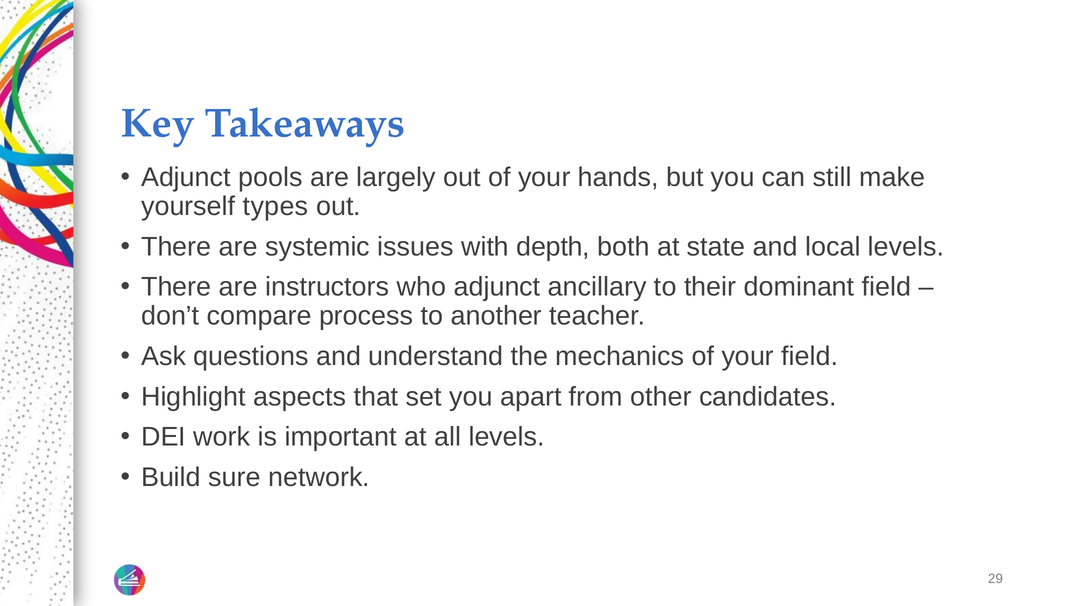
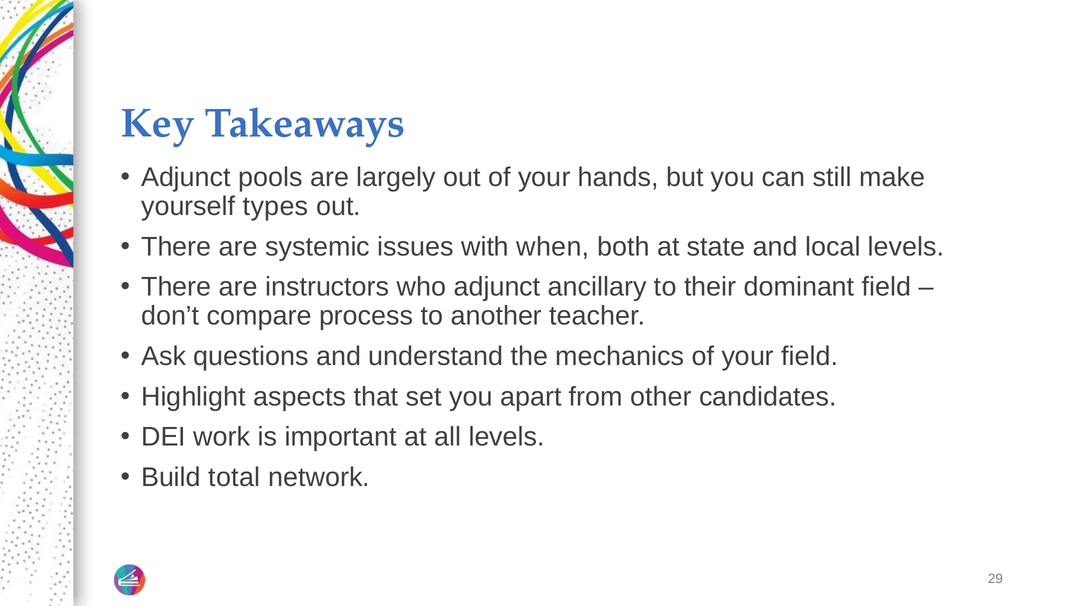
depth: depth -> when
sure: sure -> total
